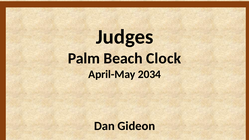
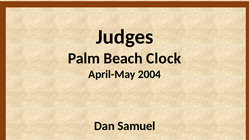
2034: 2034 -> 2004
Gideon: Gideon -> Samuel
